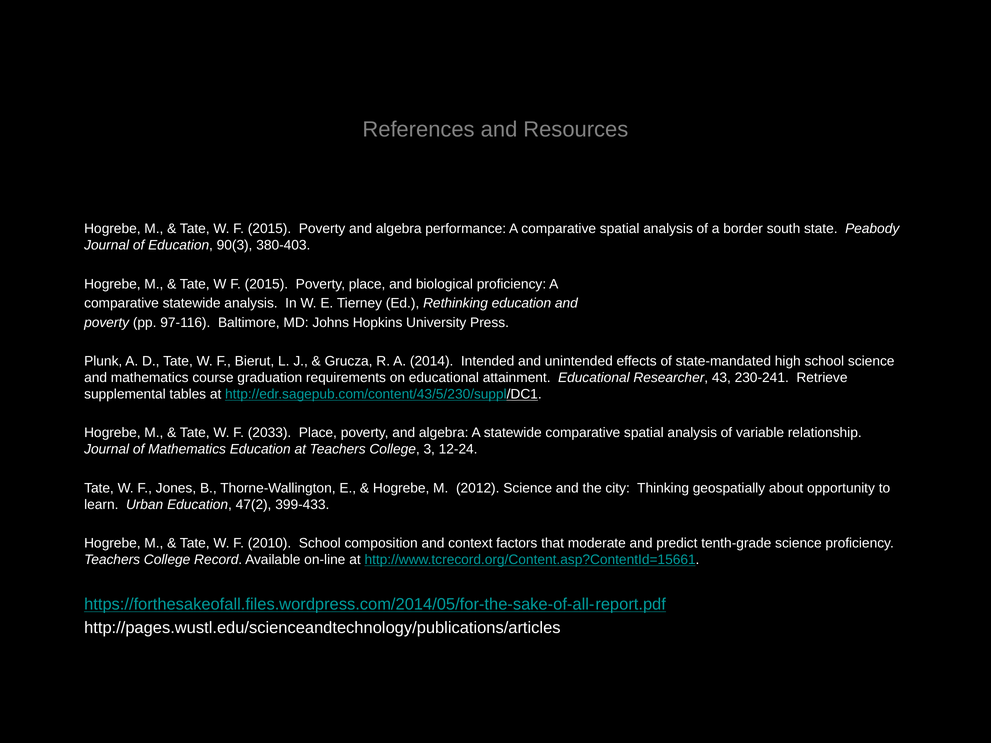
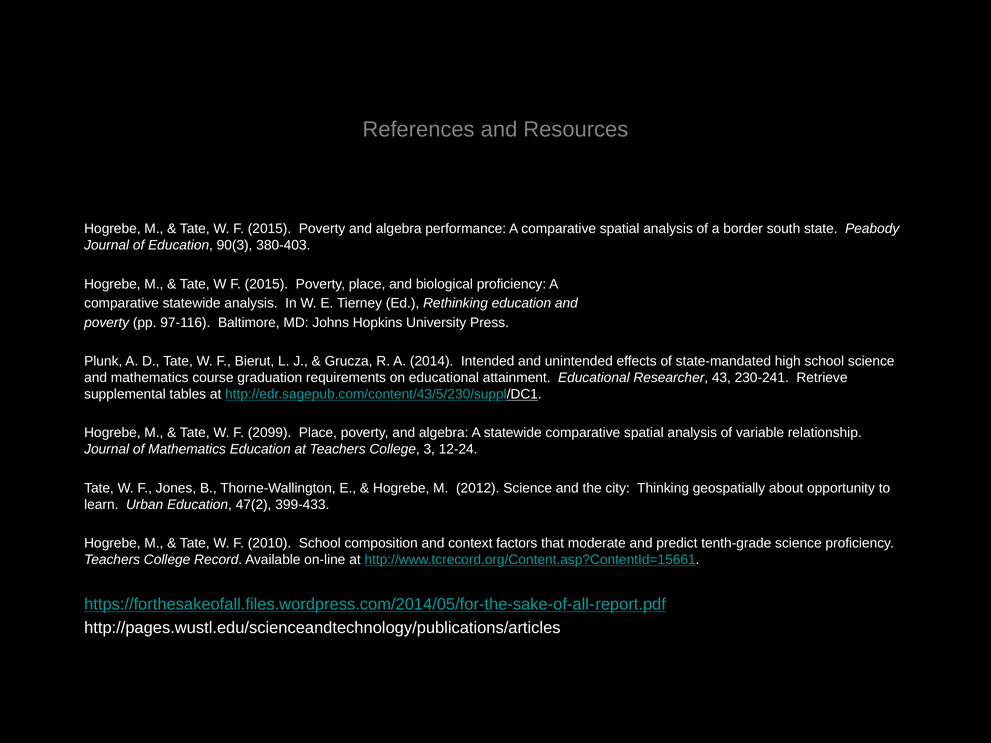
2033: 2033 -> 2099
